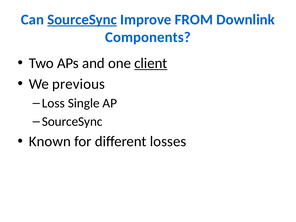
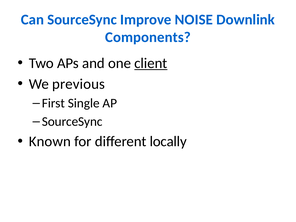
SourceSync at (82, 20) underline: present -> none
FROM: FROM -> NOISE
Loss: Loss -> First
losses: losses -> locally
